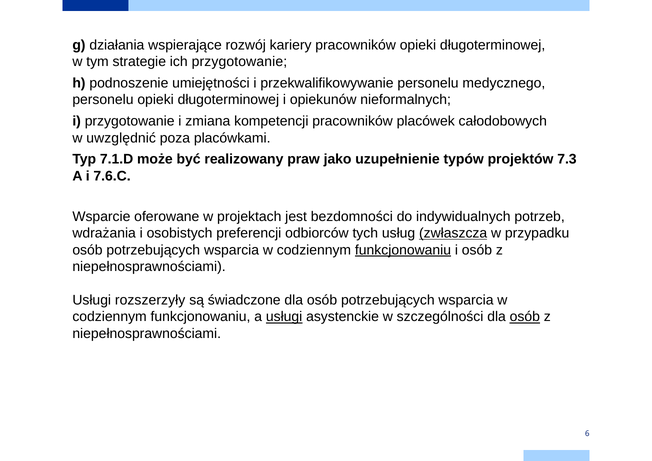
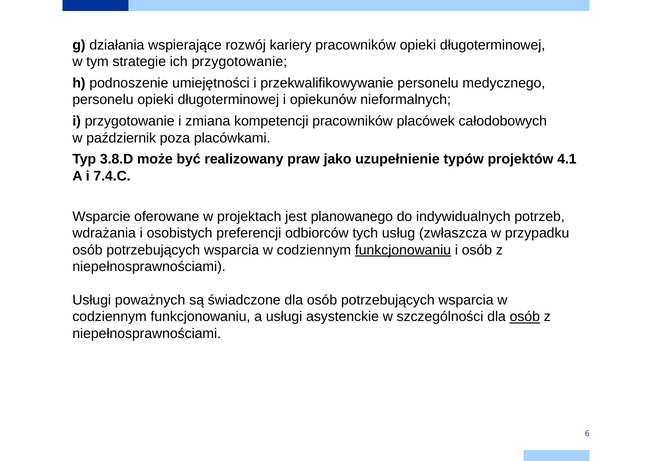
uwzględnić: uwzględnić -> październik
7.1.D: 7.1.D -> 3.8.D
7.3: 7.3 -> 4.1
7.6.C: 7.6.C -> 7.4.C
bezdomności: bezdomności -> planowanego
zwłaszcza underline: present -> none
rozszerzyły: rozszerzyły -> poważnych
usługi at (284, 317) underline: present -> none
